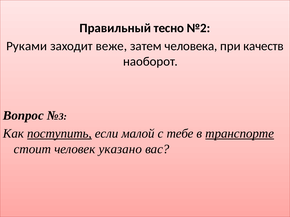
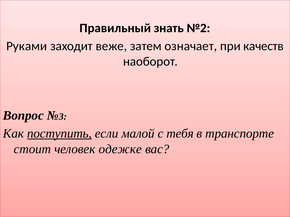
тесно: тесно -> знать
человека: человека -> означает
тебе: тебе -> тебя
транспорте underline: present -> none
указано: указано -> одежке
